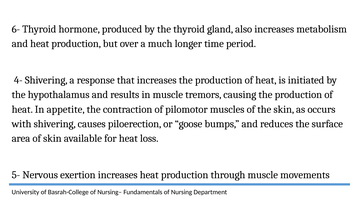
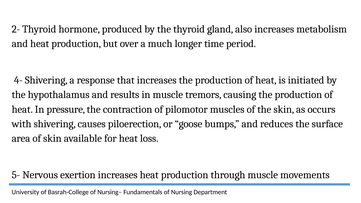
6-: 6- -> 2-
appetite: appetite -> pressure
